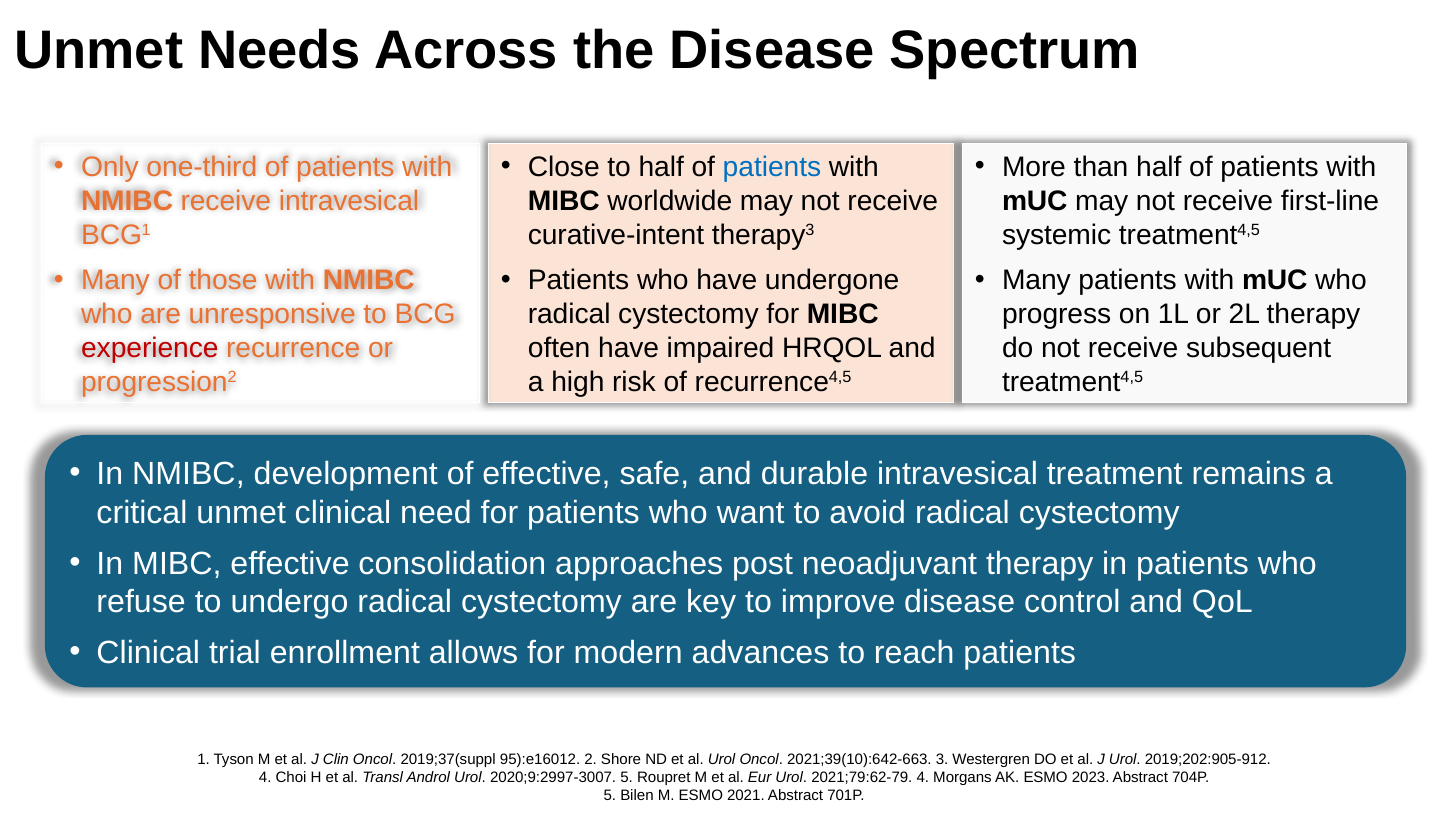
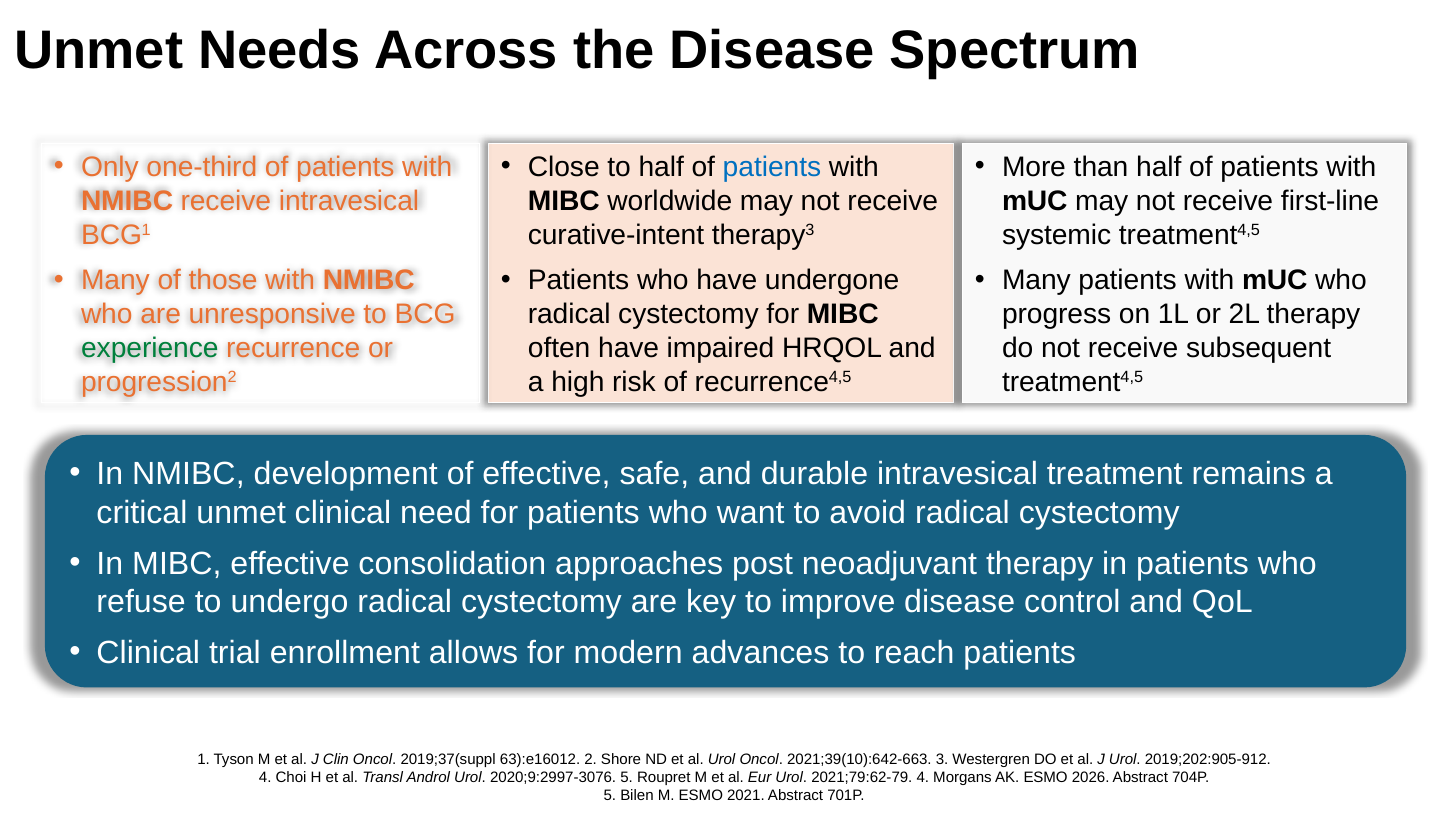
experience colour: red -> green
95):e16012: 95):e16012 -> 63):e16012
2020;9:2997-3007: 2020;9:2997-3007 -> 2020;9:2997-3076
2023: 2023 -> 2026
